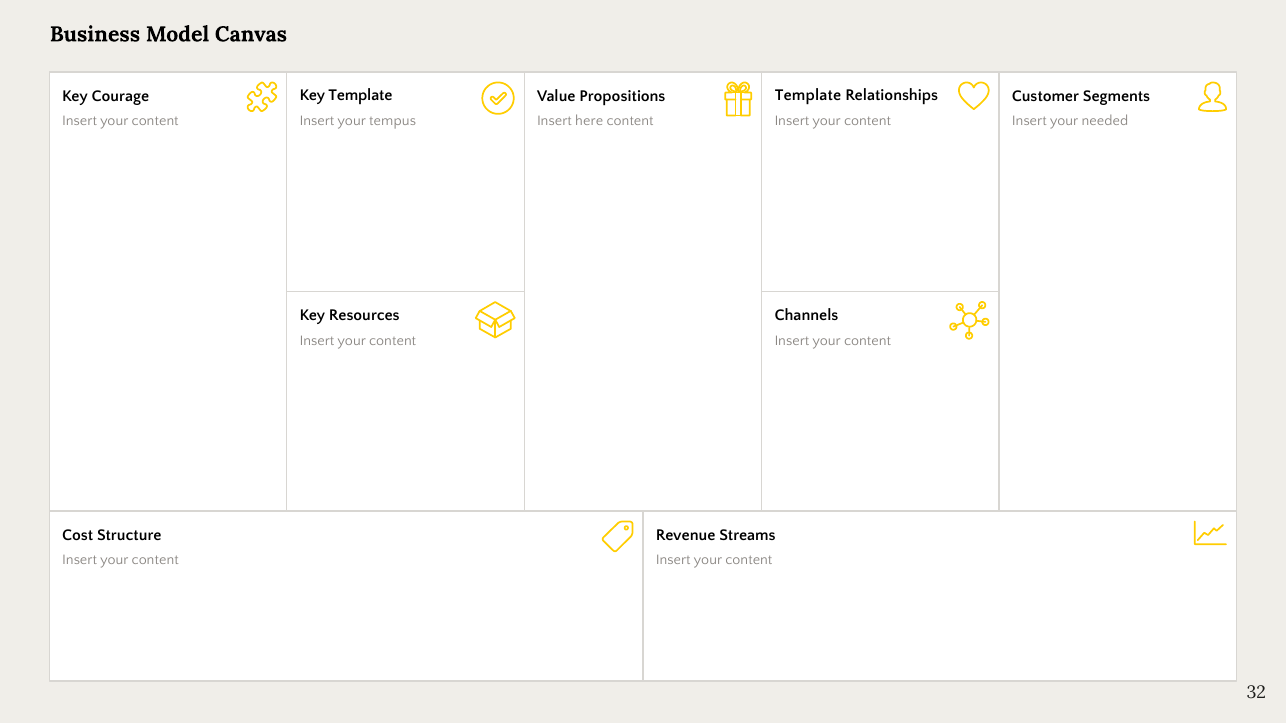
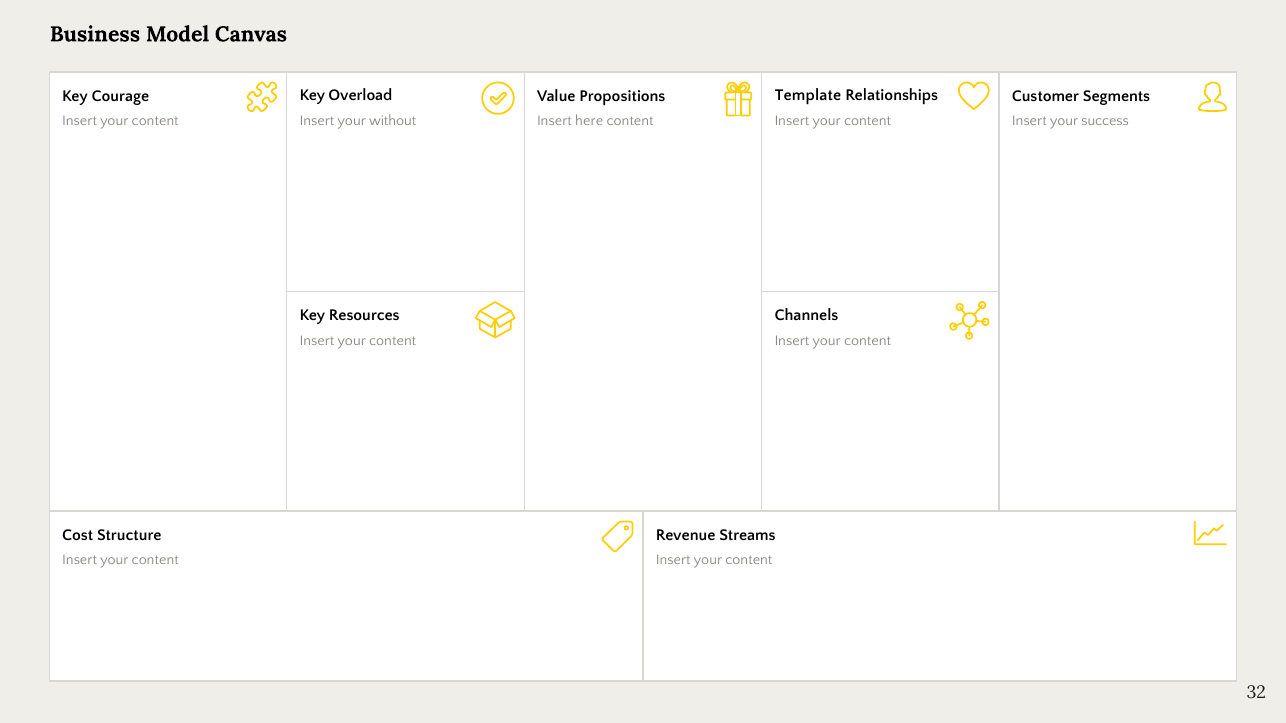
Key Template: Template -> Overload
tempus: tempus -> without
needed: needed -> success
